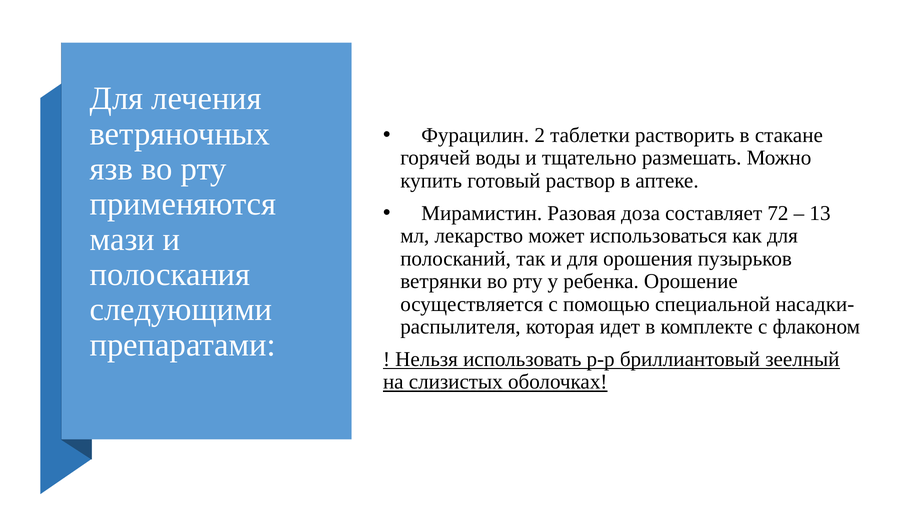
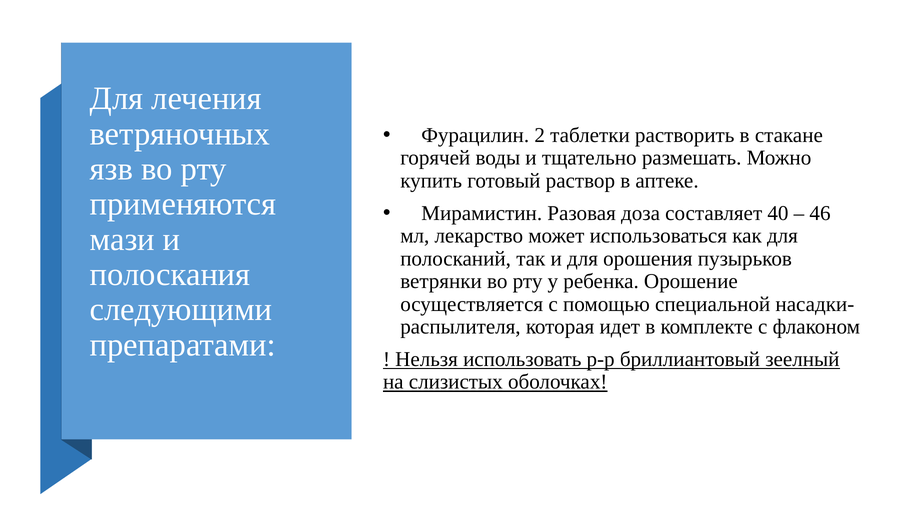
72: 72 -> 40
13: 13 -> 46
